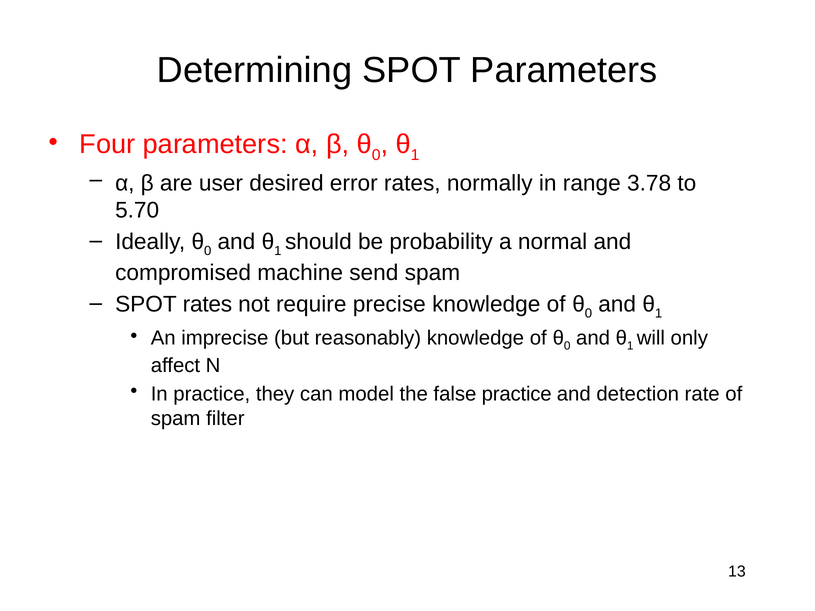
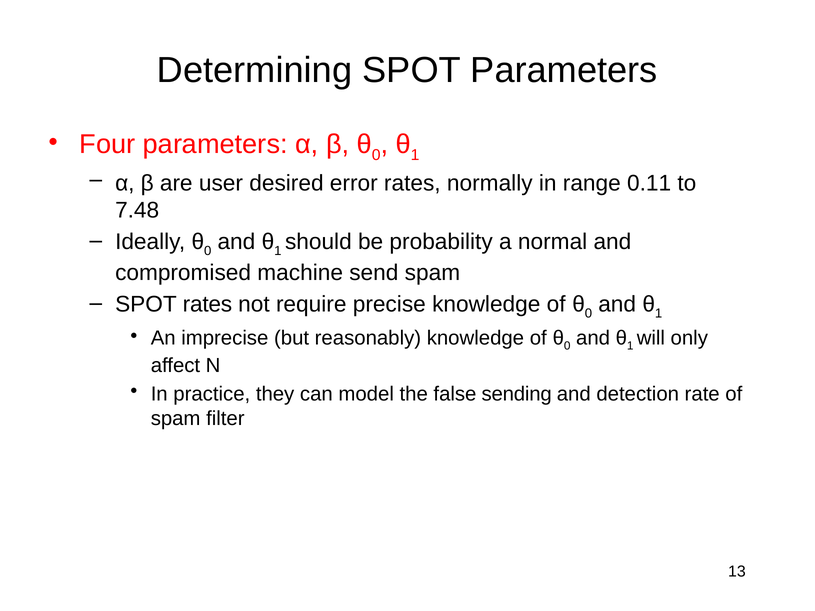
3.78: 3.78 -> 0.11
5.70: 5.70 -> 7.48
false practice: practice -> sending
